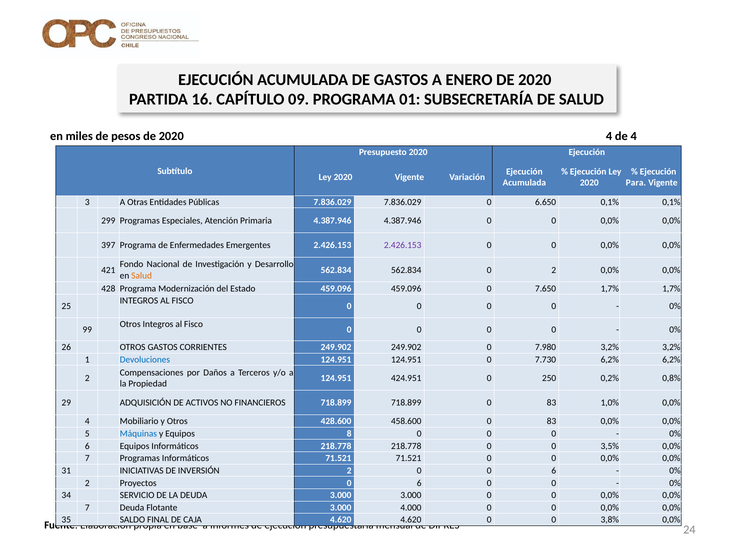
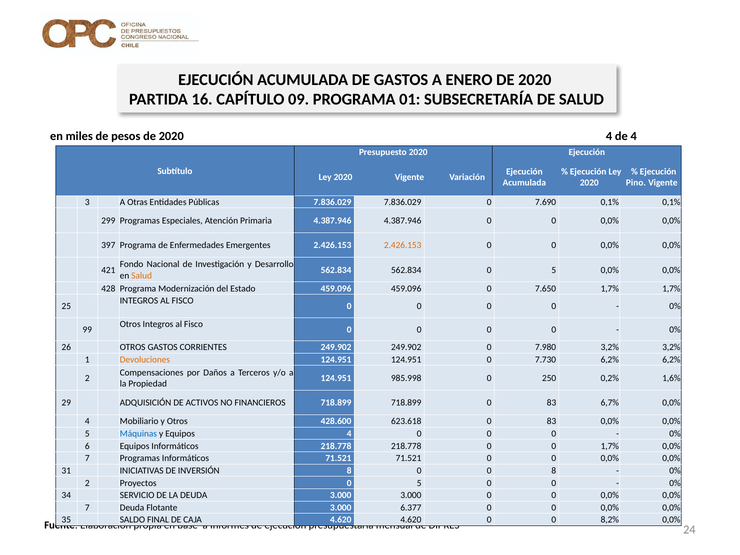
Para: Para -> Pino
6.650: 6.650 -> 7.690
2.426.153 at (403, 245) colour: purple -> orange
562.834 0 2: 2 -> 5
Devoluciones colour: blue -> orange
424.951: 424.951 -> 985.998
0,8%: 0,8% -> 1,6%
1,0%: 1,0% -> 6,7%
458.600: 458.600 -> 623.618
Equipos 8: 8 -> 4
0 3,5%: 3,5% -> 1,7%
INVERSIÓN 2: 2 -> 8
0 0 6: 6 -> 8
Proyectos 0 6: 6 -> 5
4.000: 4.000 -> 6.377
3,8%: 3,8% -> 8,2%
